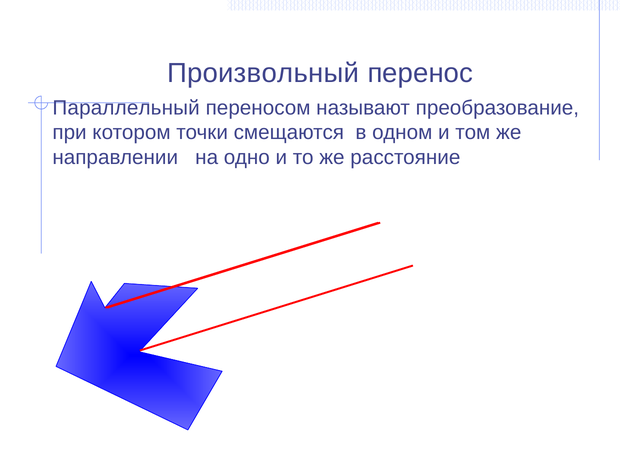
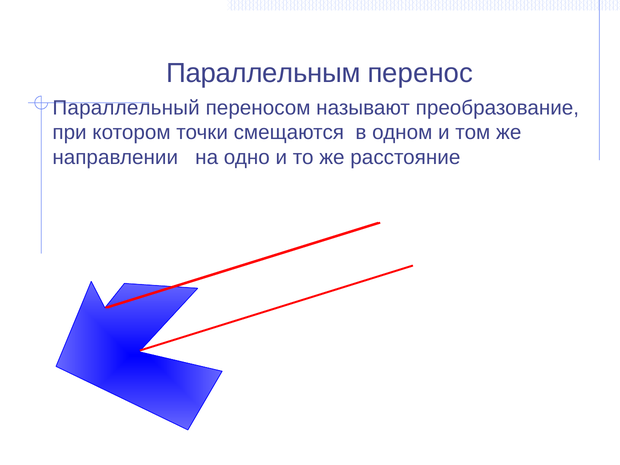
Произвольный: Произвольный -> Параллельным
